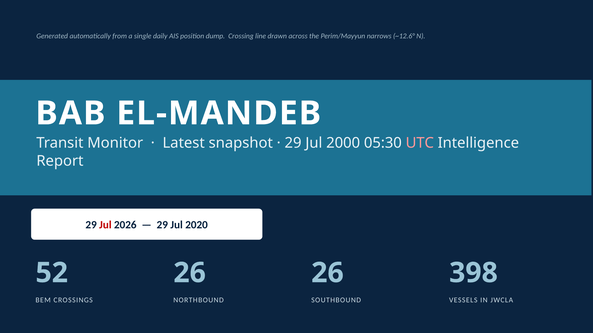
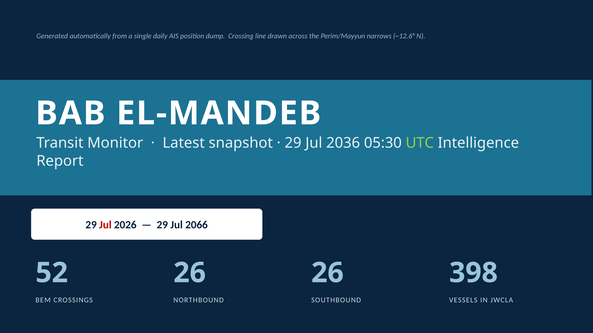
2000: 2000 -> 2036
UTC colour: pink -> light green
2020: 2020 -> 2066
